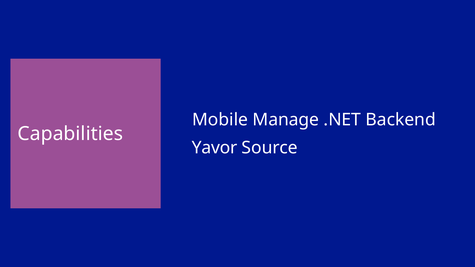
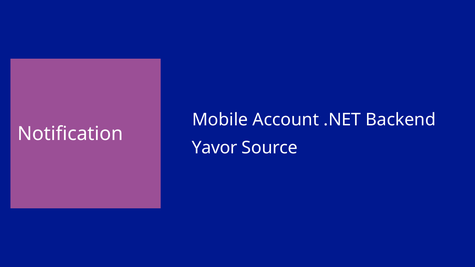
Manage: Manage -> Account
Capabilities: Capabilities -> Notification
